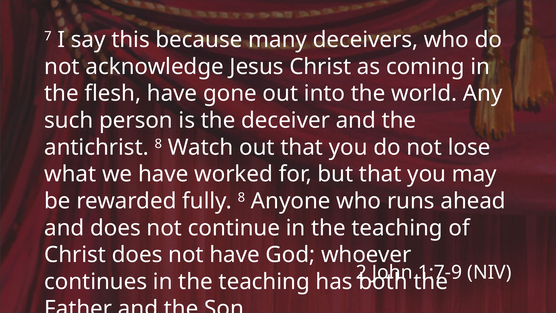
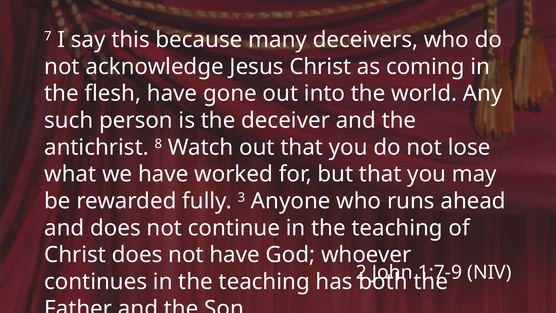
fully 8: 8 -> 3
